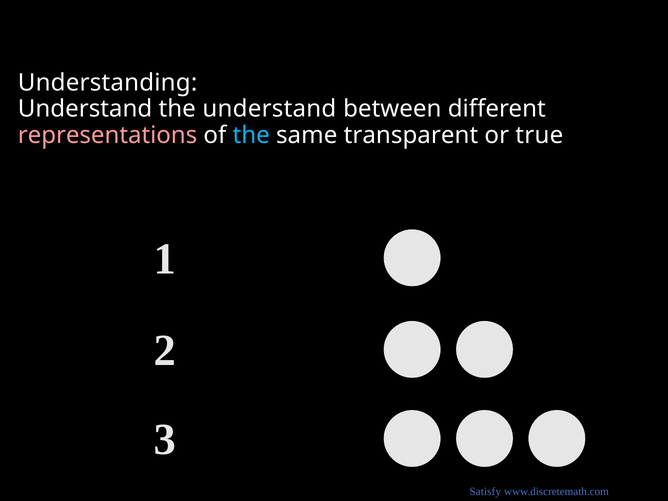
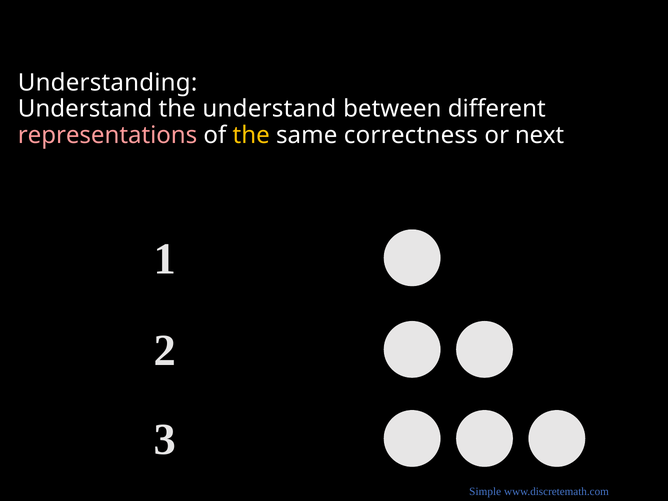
the at (251, 135) colour: light blue -> yellow
transparent: transparent -> correctness
true: true -> next
Satisfy: Satisfy -> Simple
